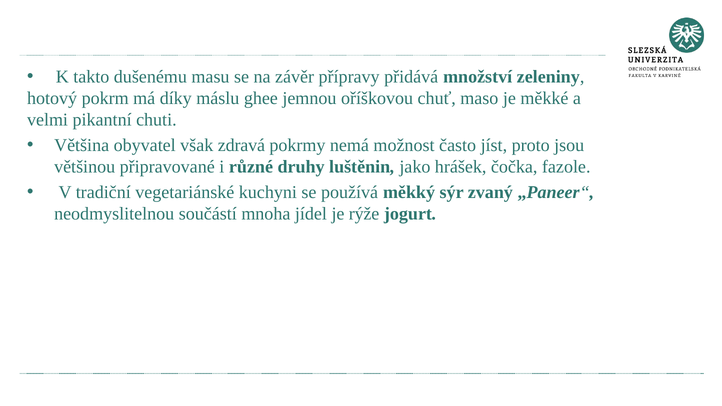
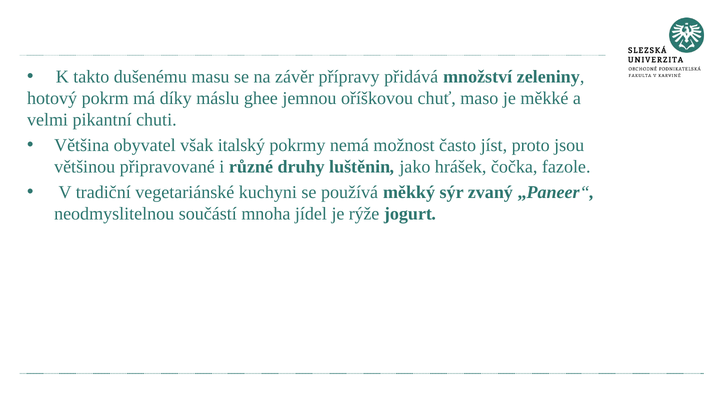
zdravá: zdravá -> italský
